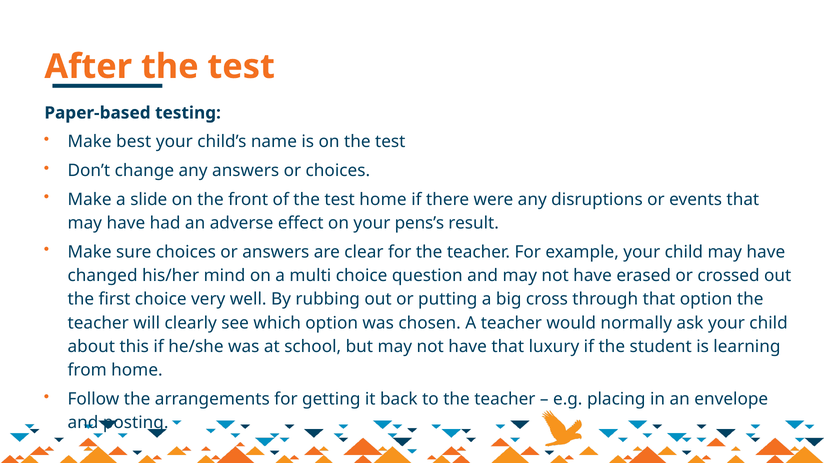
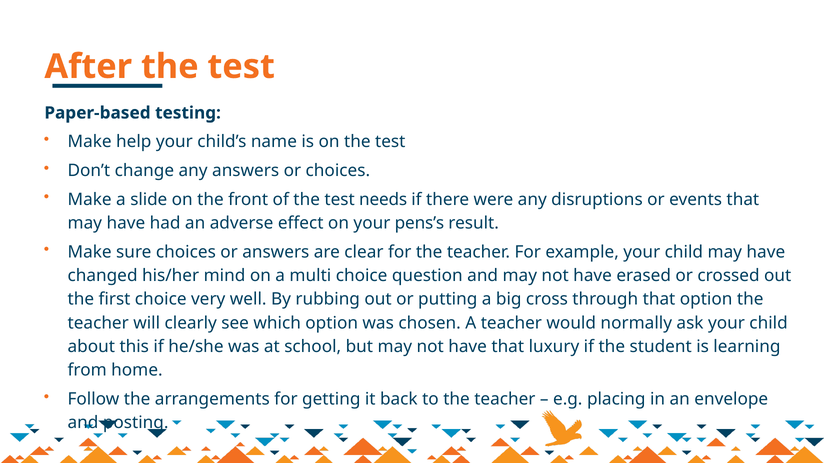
best: best -> help
test home: home -> needs
